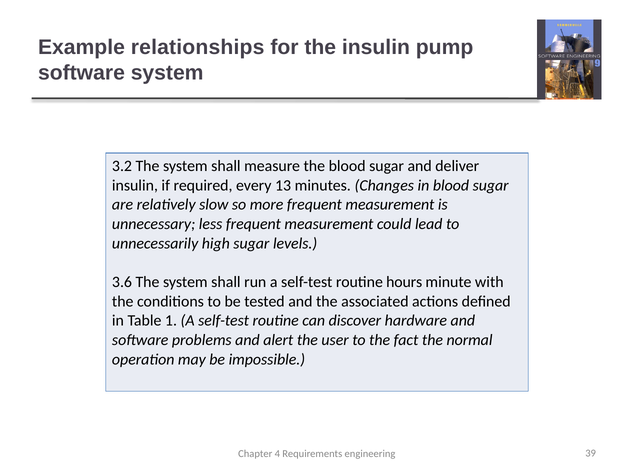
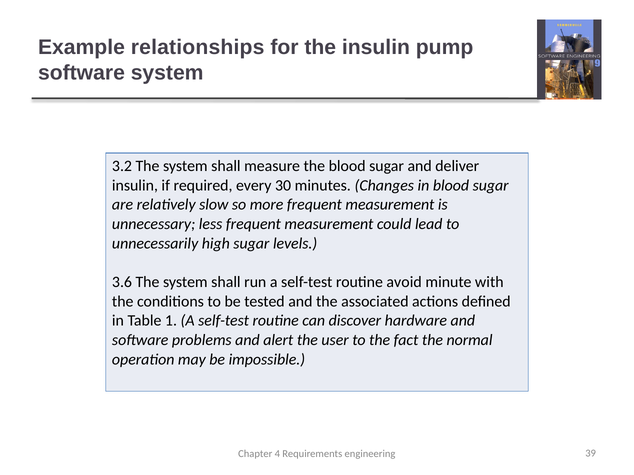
13: 13 -> 30
hours: hours -> avoid
